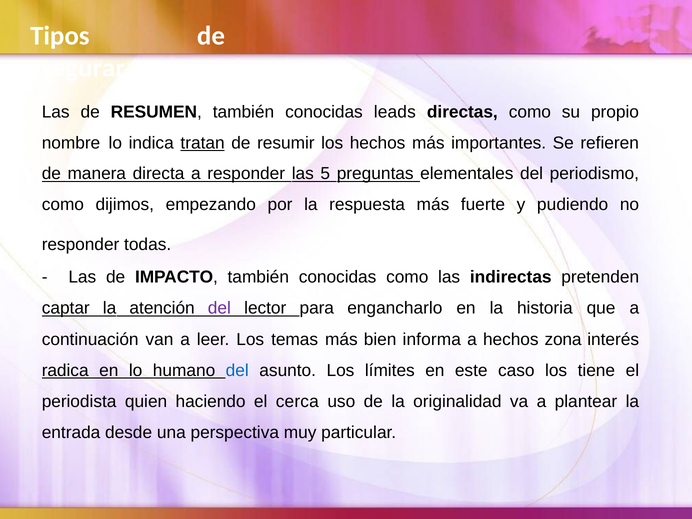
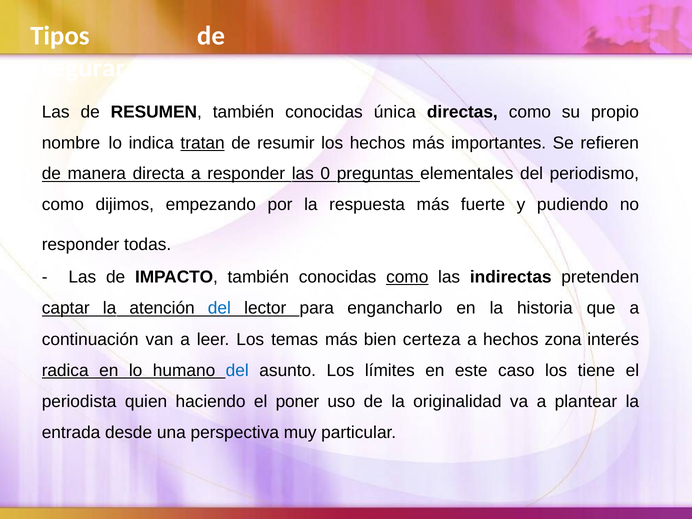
leads: leads -> única
5: 5 -> 0
como at (407, 277) underline: none -> present
del at (219, 308) colour: purple -> blue
informa: informa -> certeza
cerca: cerca -> poner
